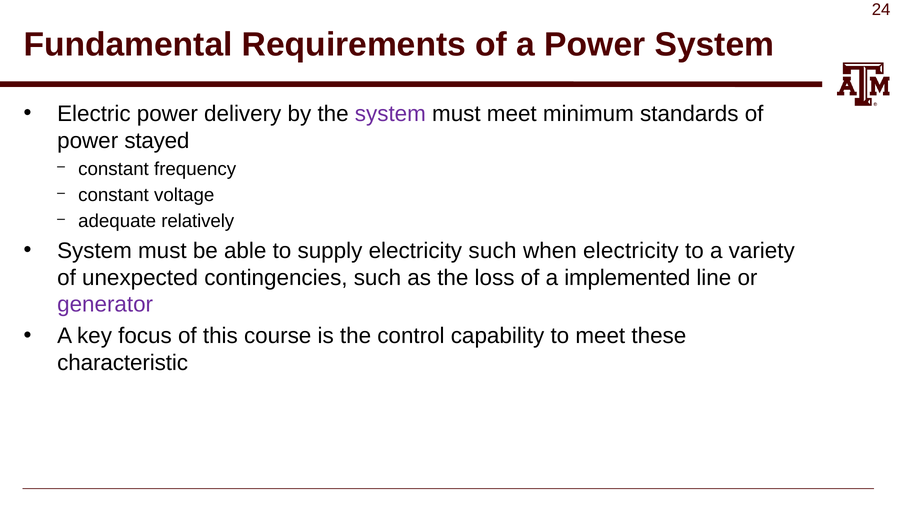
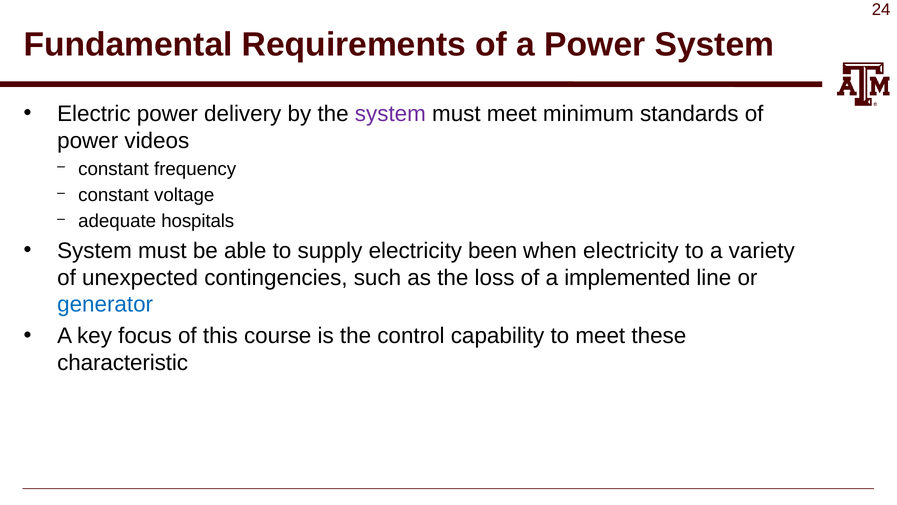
stayed: stayed -> videos
relatively: relatively -> hospitals
electricity such: such -> been
generator colour: purple -> blue
